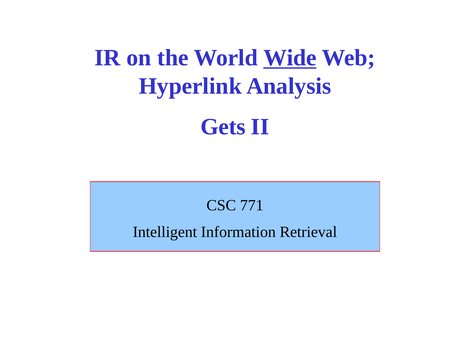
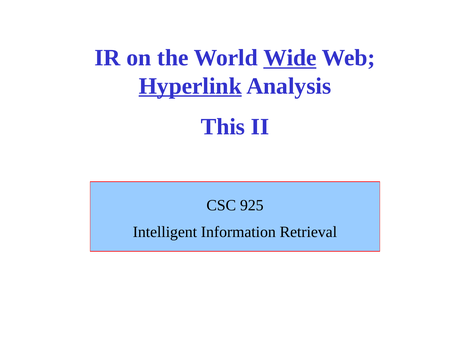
Hyperlink underline: none -> present
Gets: Gets -> This
771: 771 -> 925
